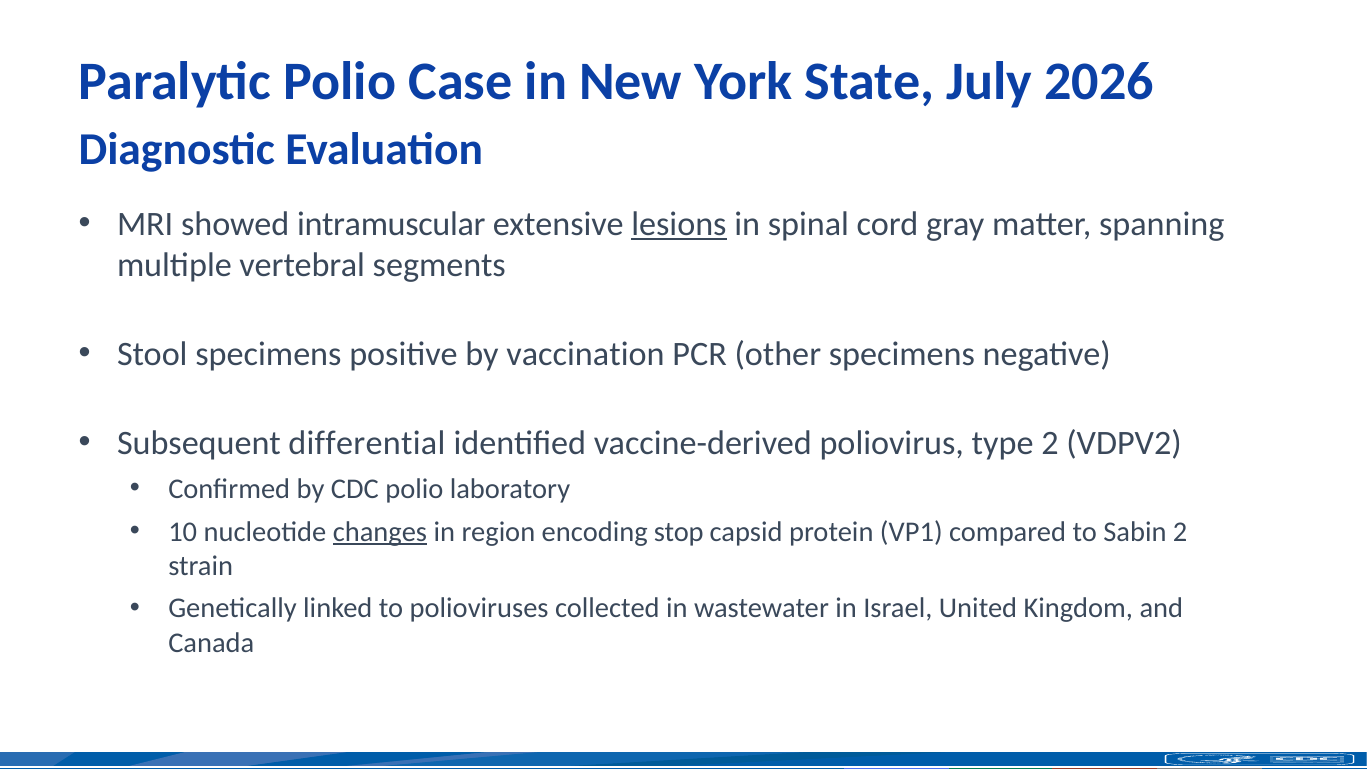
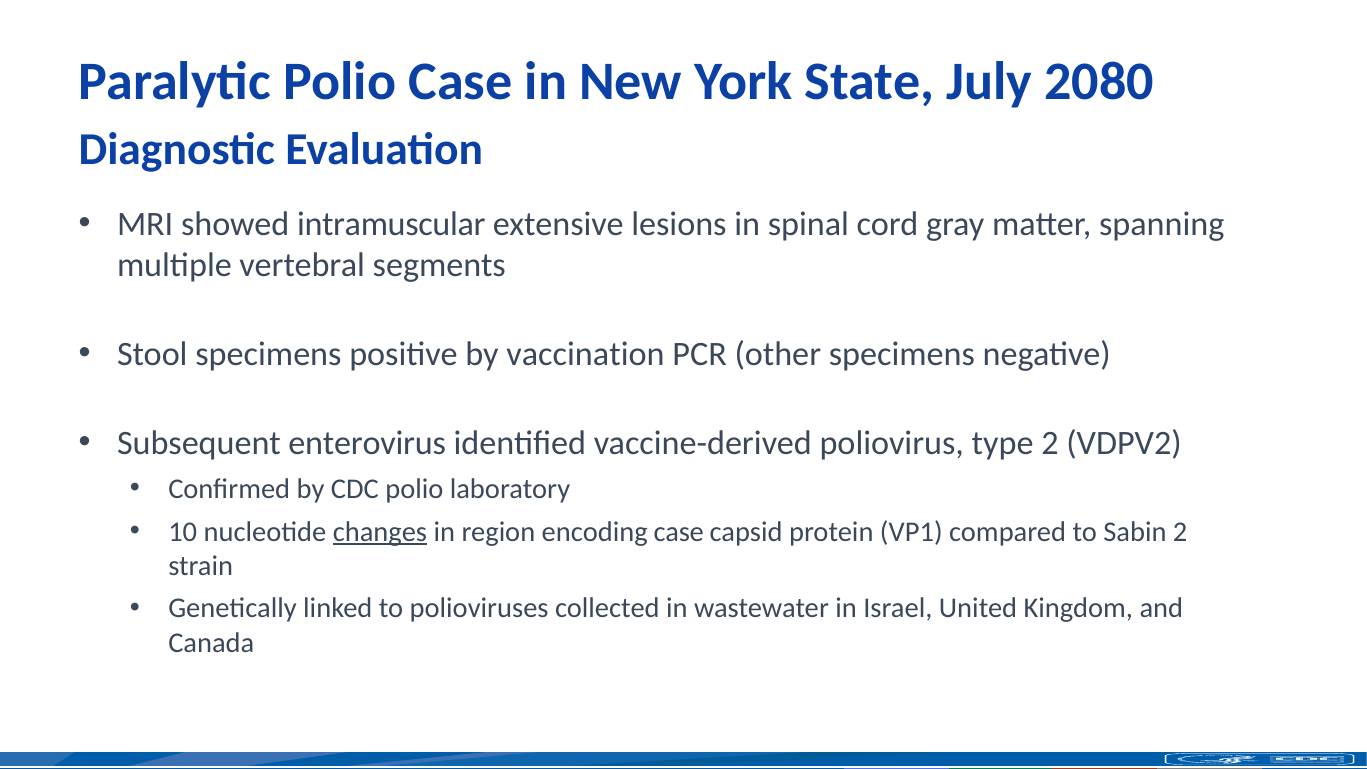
2026: 2026 -> 2080
lesions underline: present -> none
differential: differential -> enterovirus
encoding stop: stop -> case
